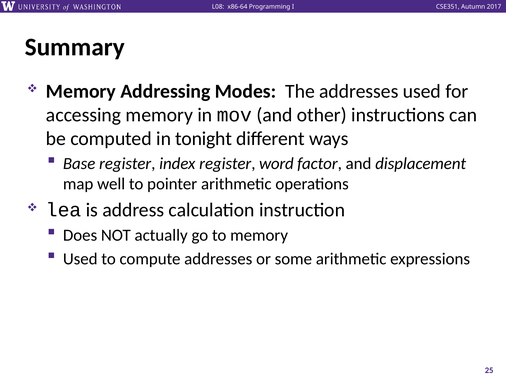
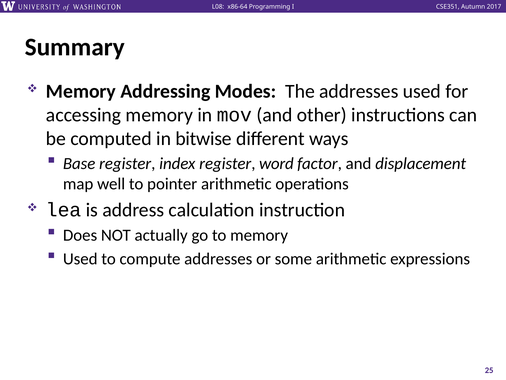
tonight: tonight -> bitwise
